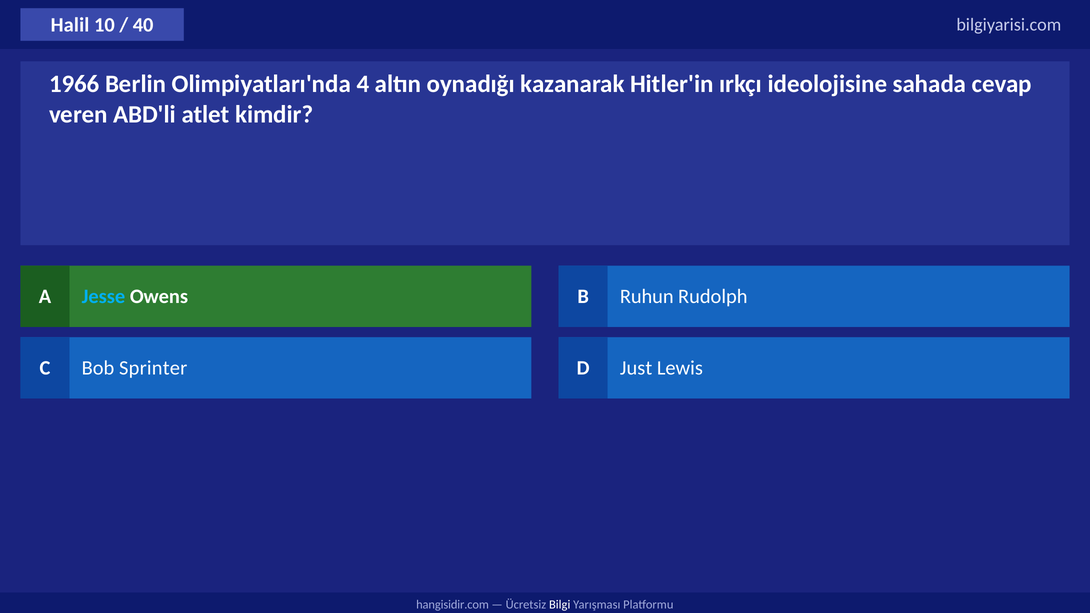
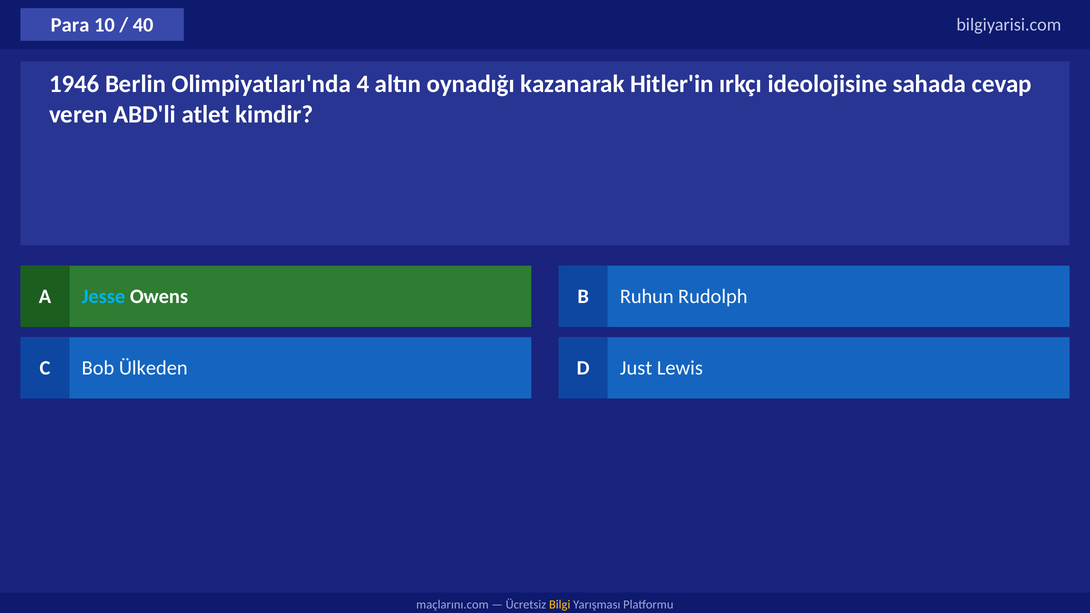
Halil: Halil -> Para
1966: 1966 -> 1946
Sprinter: Sprinter -> Ülkeden
hangisidir.com: hangisidir.com -> maçlarını.com
Bilgi colour: white -> yellow
